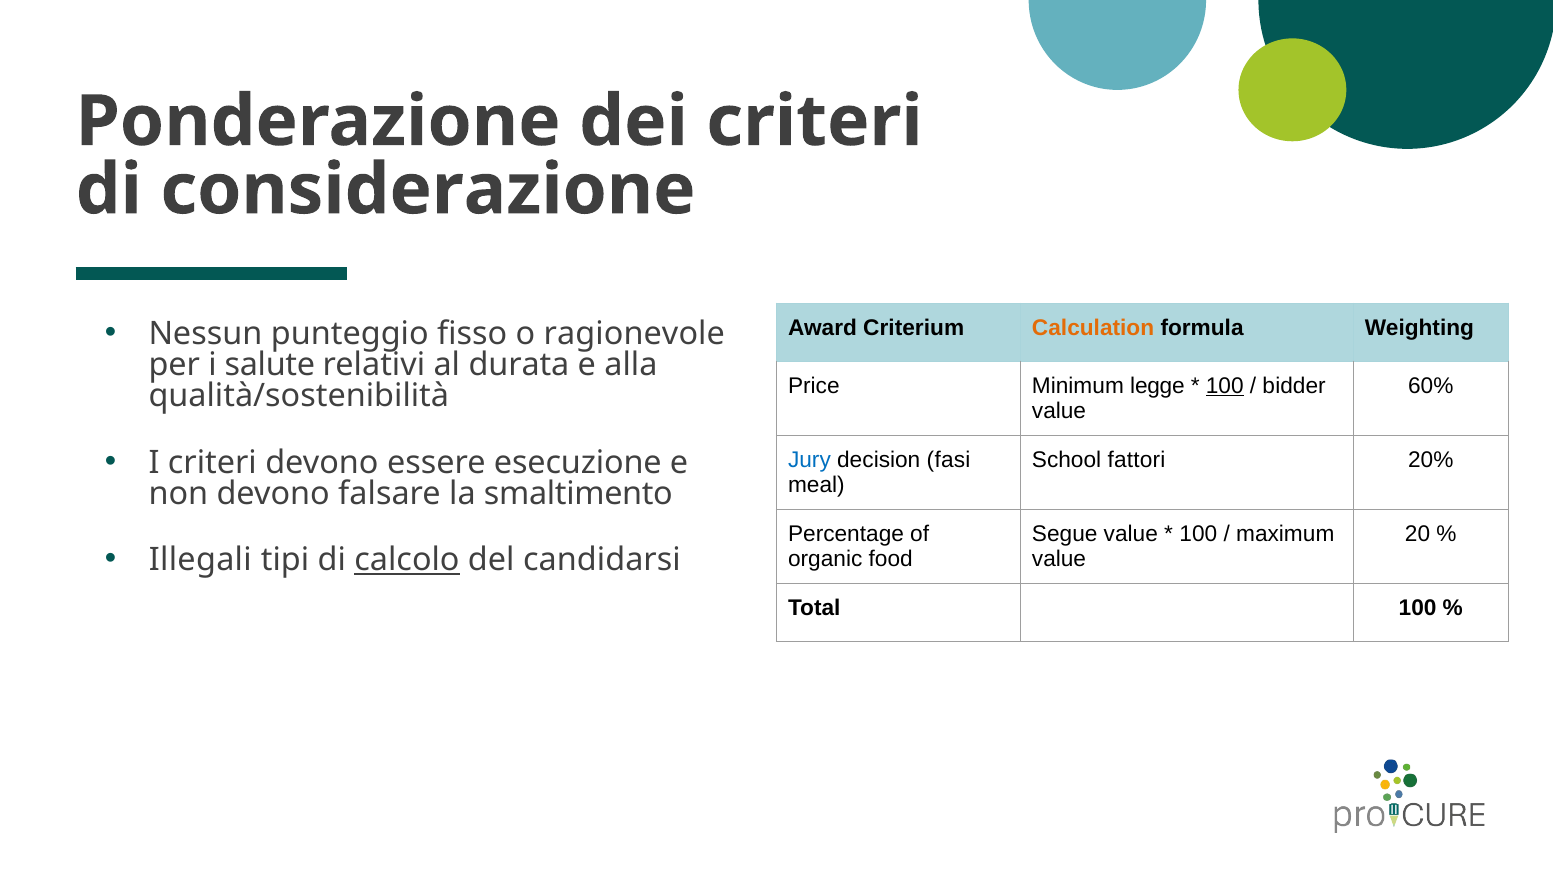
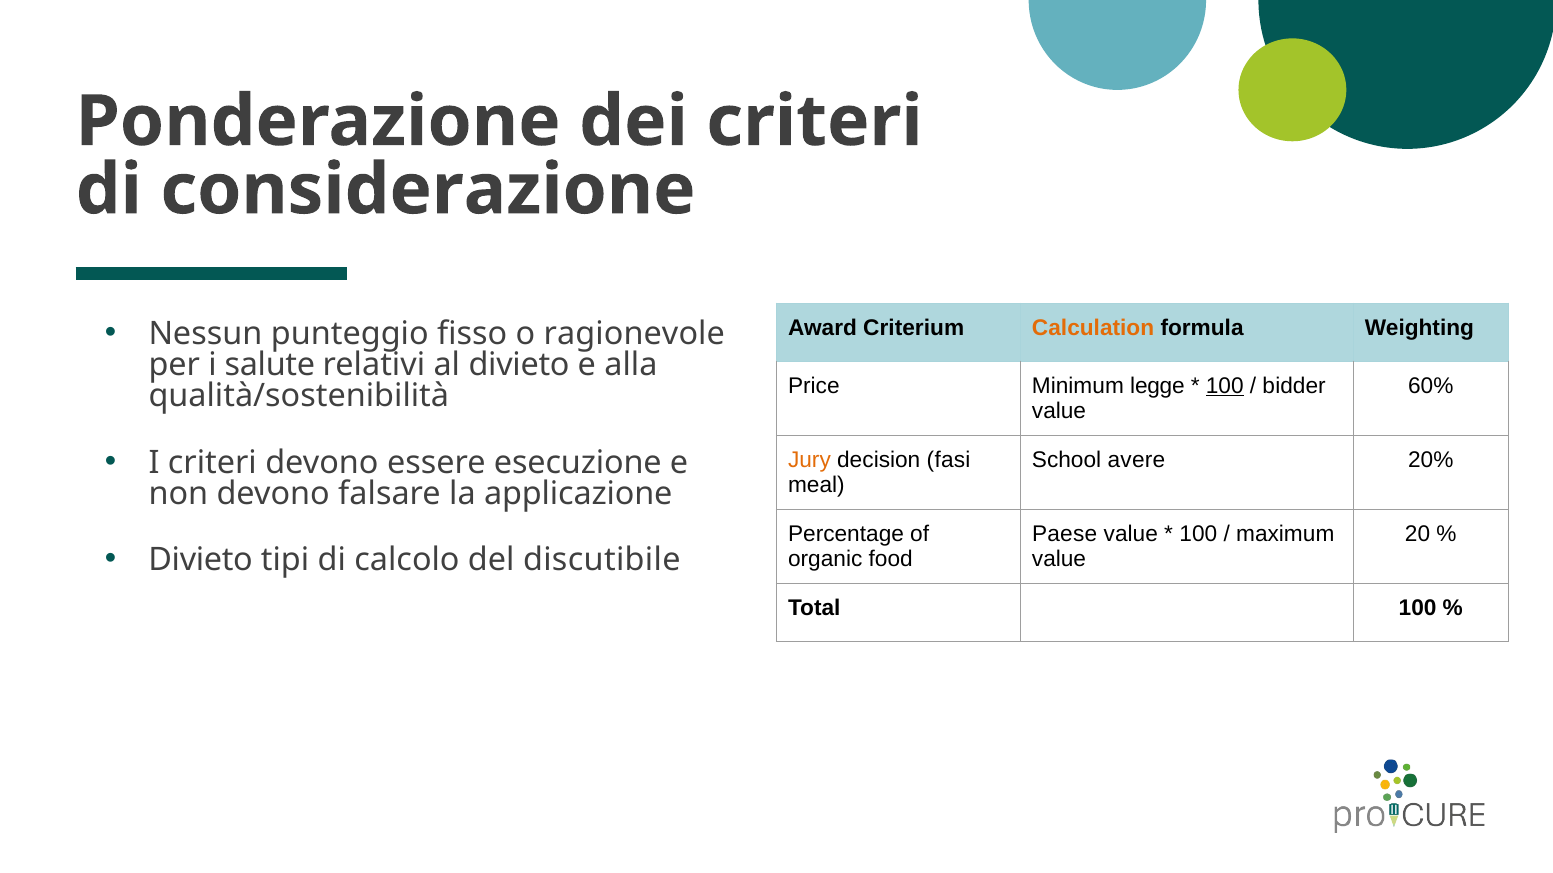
al durata: durata -> divieto
Jury colour: blue -> orange
fattori: fattori -> avere
smaltimento: smaltimento -> applicazione
Segue: Segue -> Paese
Illegali at (200, 561): Illegali -> Divieto
calcolo underline: present -> none
candidarsi: candidarsi -> discutibile
